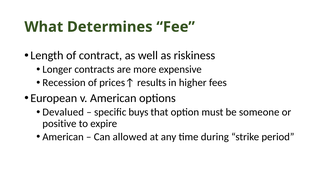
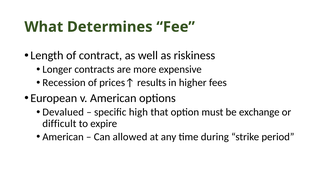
buys: buys -> high
someone: someone -> exchange
positive: positive -> difficult
